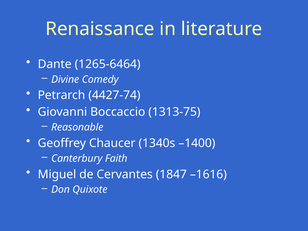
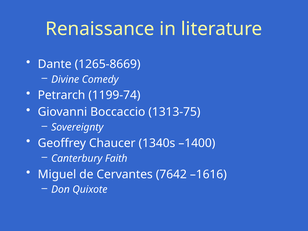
1265-6464: 1265-6464 -> 1265-8669
4427-74: 4427-74 -> 1199-74
Reasonable: Reasonable -> Sovereignty
1847: 1847 -> 7642
